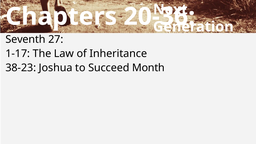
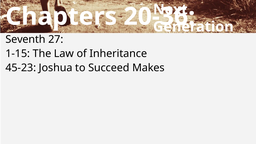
1-17: 1-17 -> 1-15
38-23: 38-23 -> 45-23
Month: Month -> Makes
